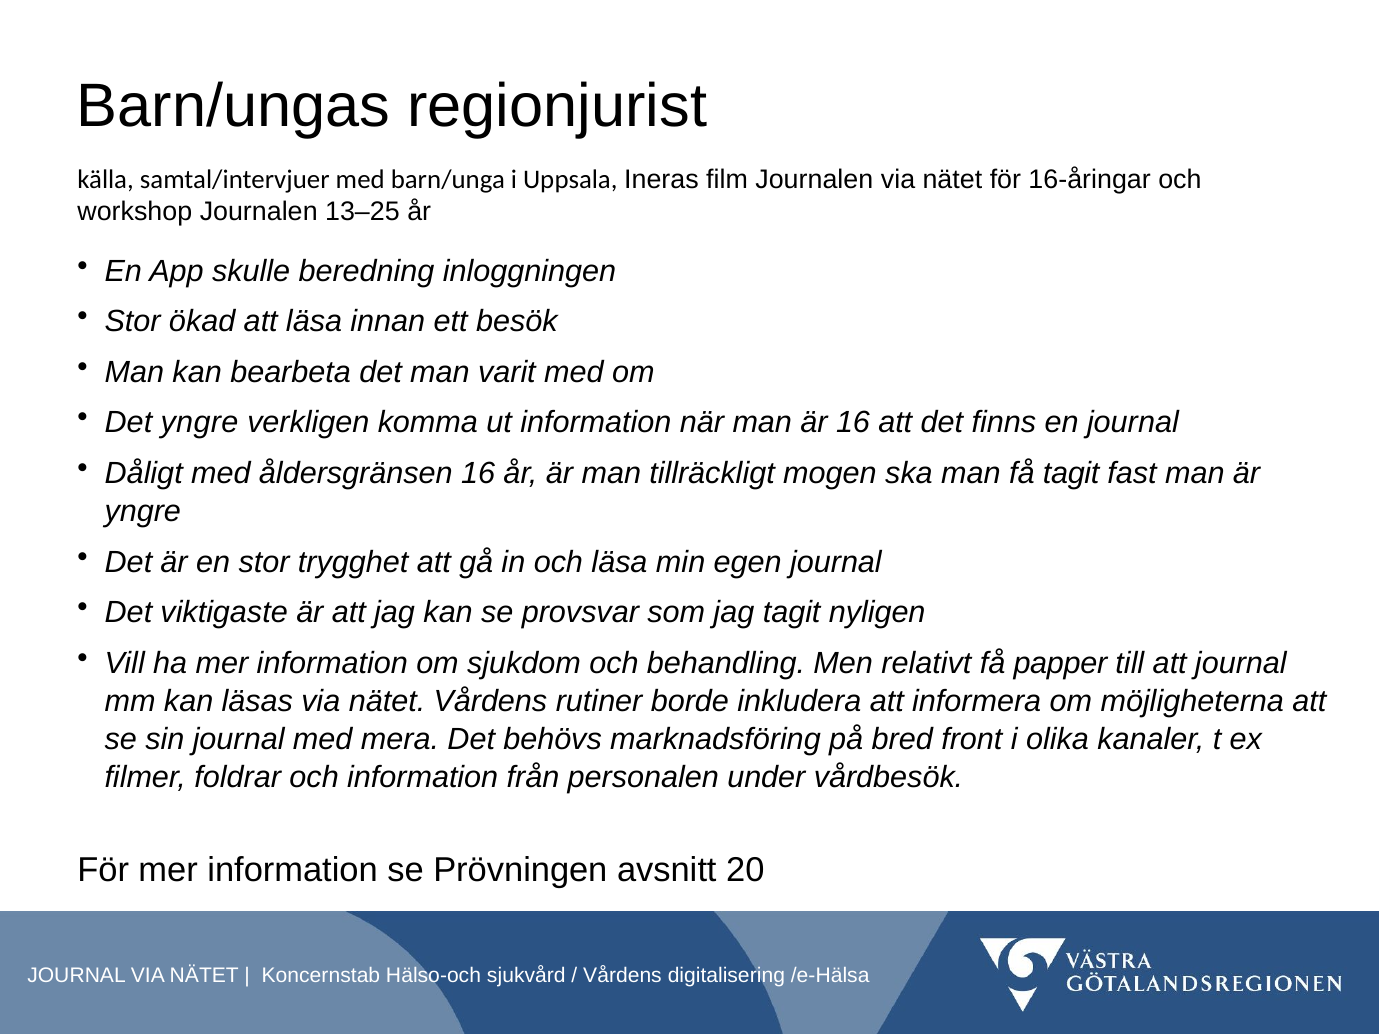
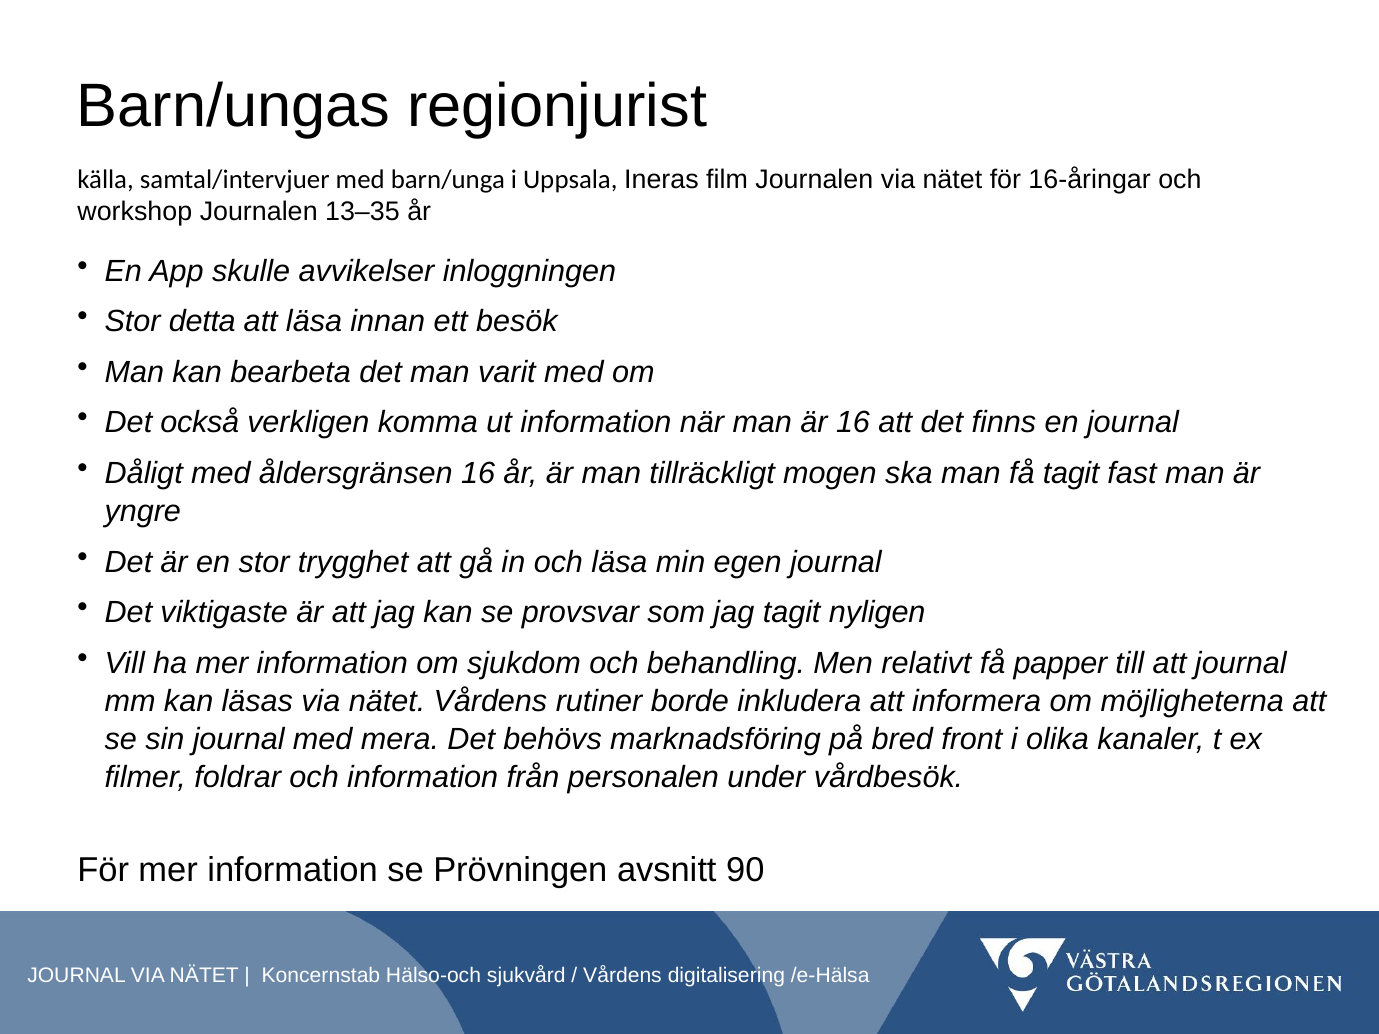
13–25: 13–25 -> 13–35
beredning: beredning -> avvikelser
ökad: ökad -> detta
Det yngre: yngre -> också
20: 20 -> 90
